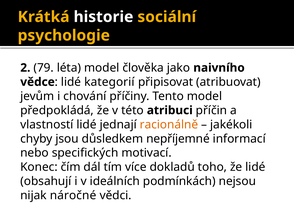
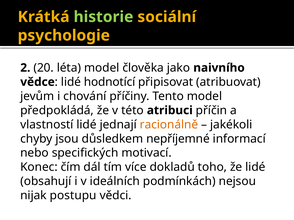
historie colour: white -> light green
79: 79 -> 20
kategorií: kategorií -> hodnotící
náročné: náročné -> postupu
